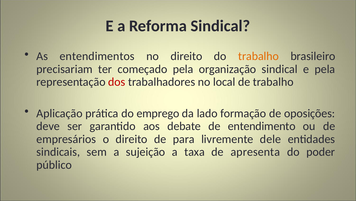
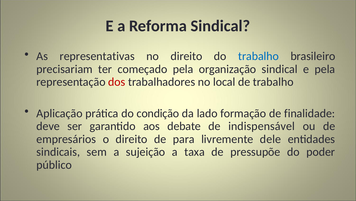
entendimentos: entendimentos -> representativas
trabalho at (259, 56) colour: orange -> blue
emprego: emprego -> condição
oposições: oposições -> finalidade
entendimento: entendimento -> indispensável
apresenta: apresenta -> pressupõe
